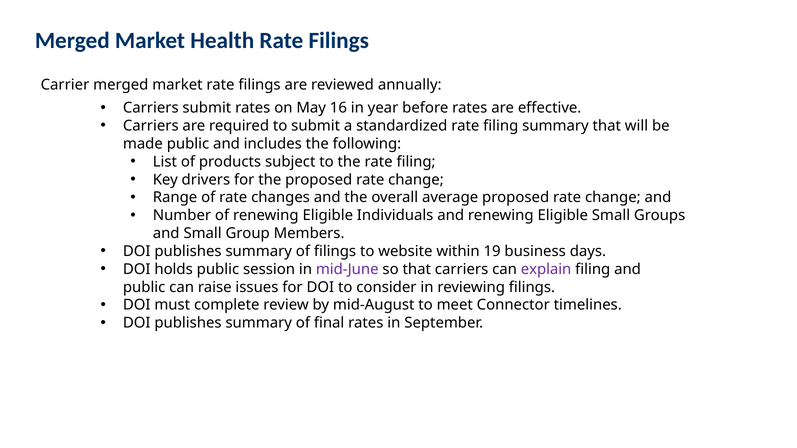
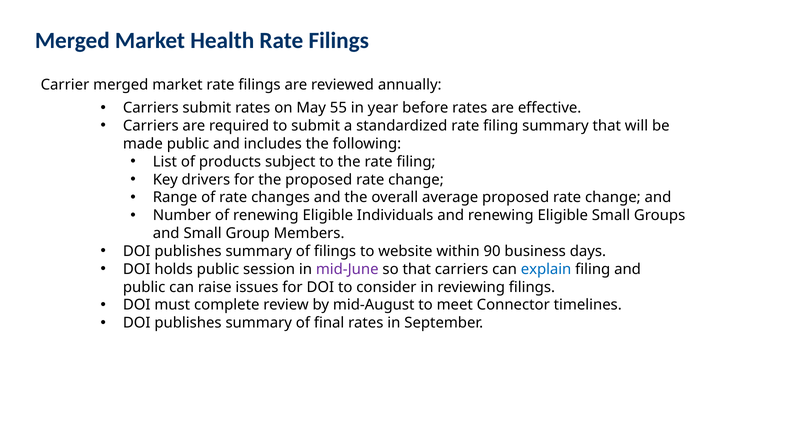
16: 16 -> 55
19: 19 -> 90
explain colour: purple -> blue
